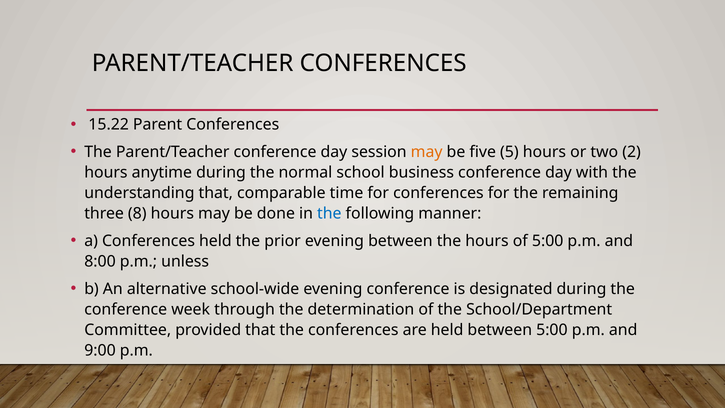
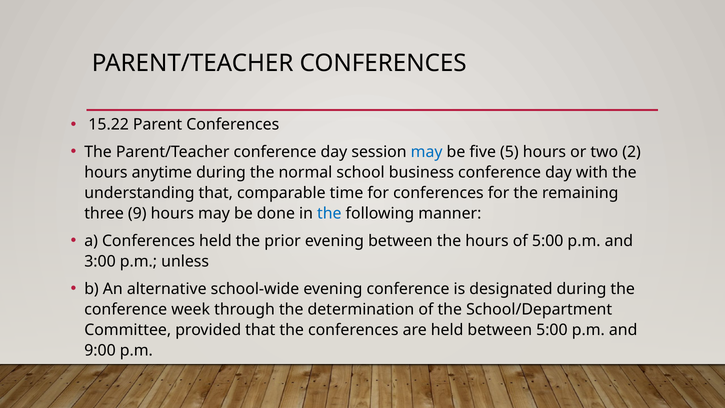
may at (427, 152) colour: orange -> blue
8: 8 -> 9
8:00: 8:00 -> 3:00
